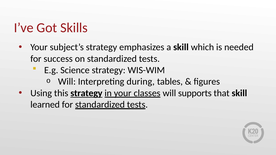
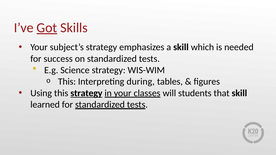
Got underline: none -> present
Will at (67, 82): Will -> This
supports: supports -> students
